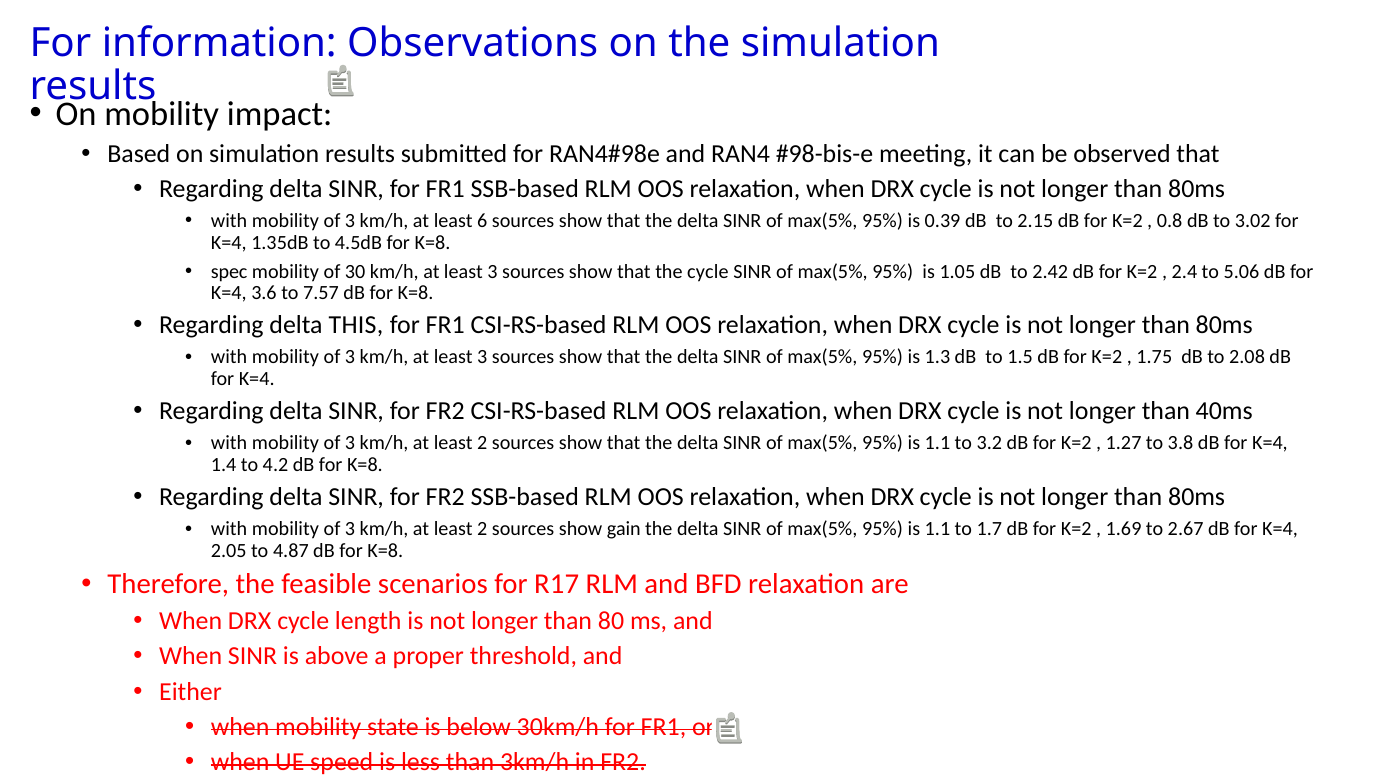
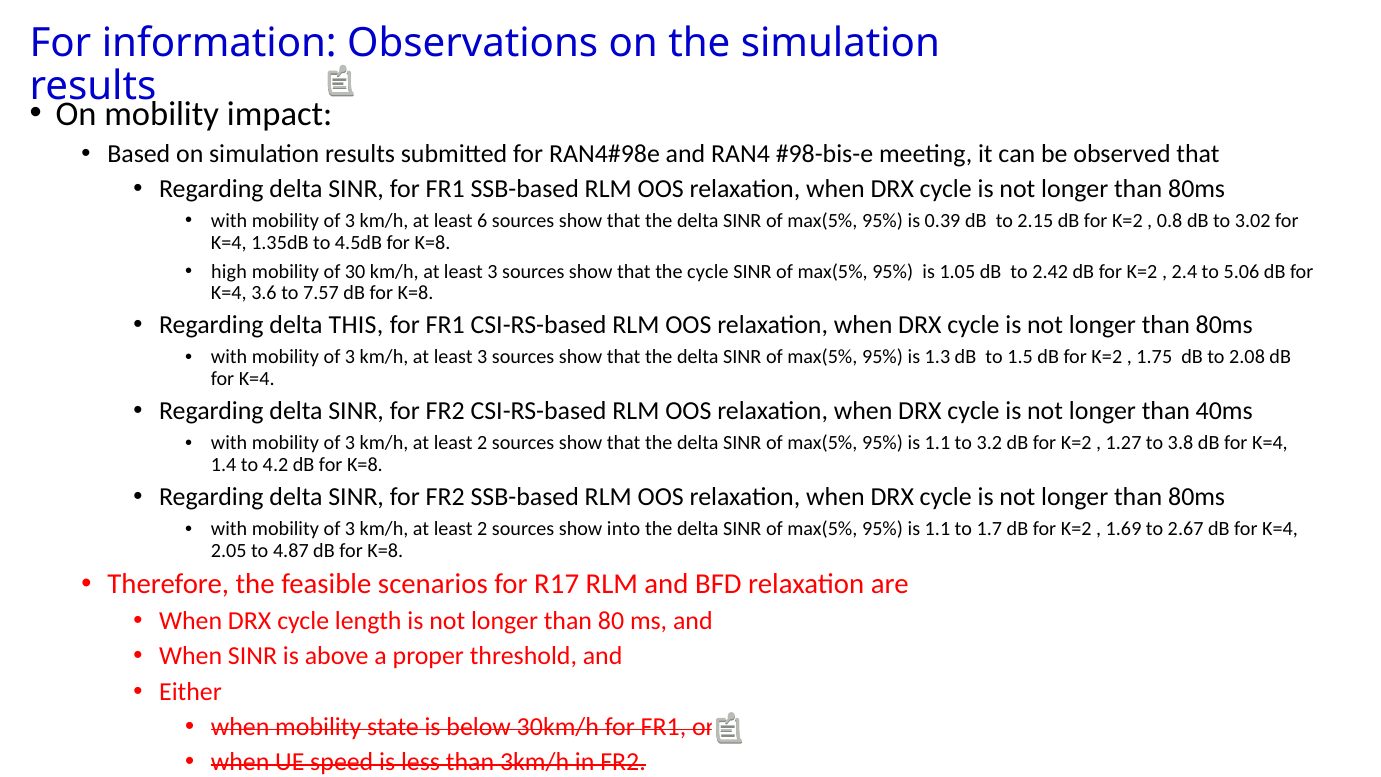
spec: spec -> high
gain: gain -> into
